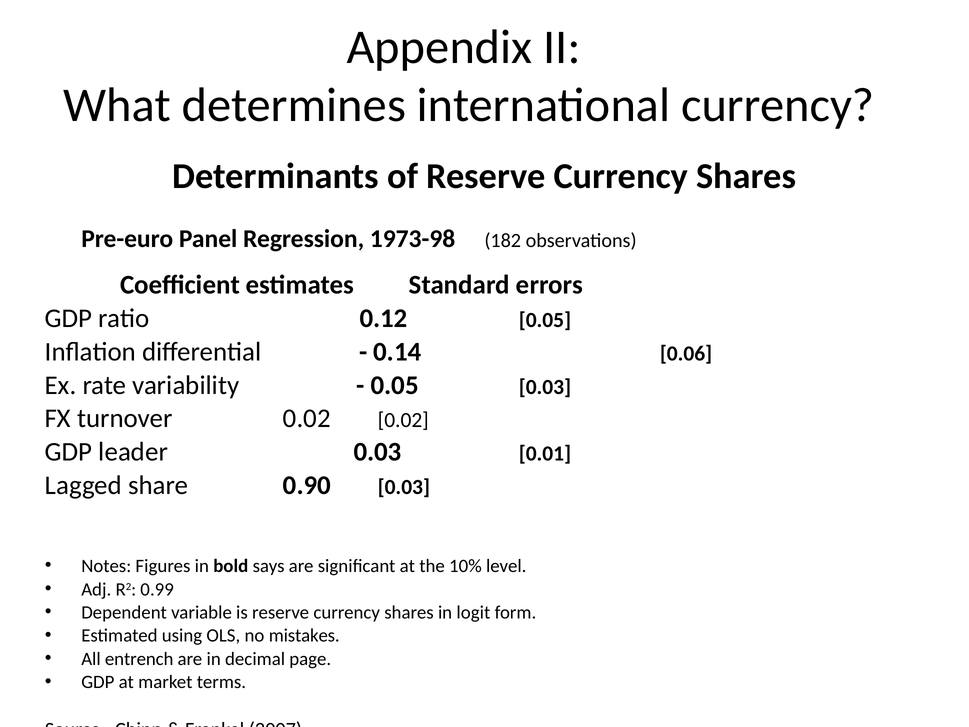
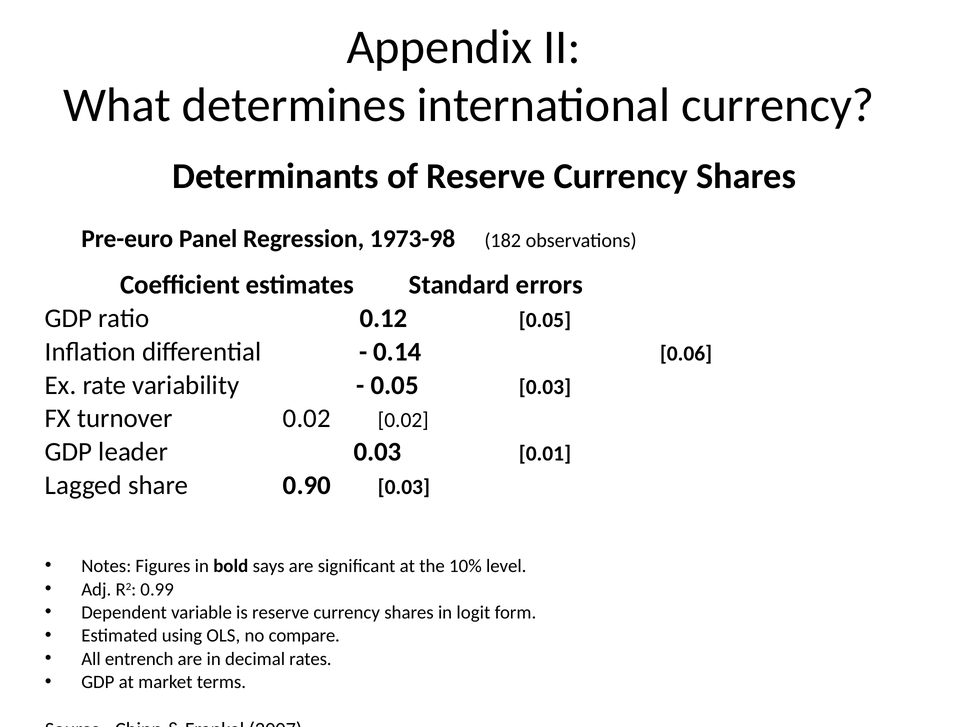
mistakes: mistakes -> compare
page: page -> rates
